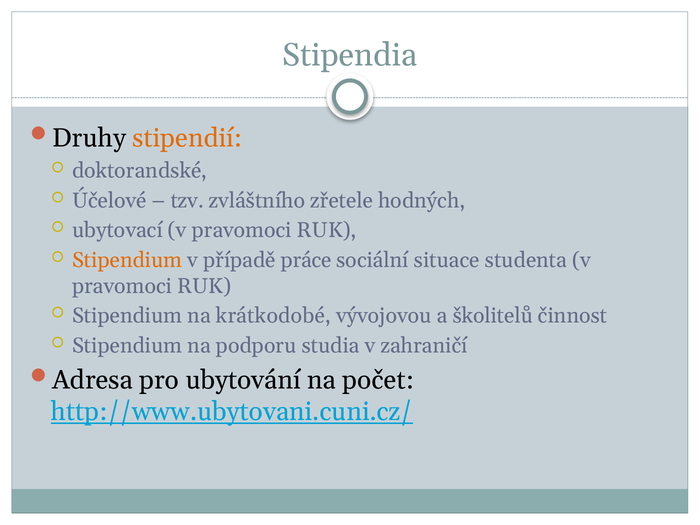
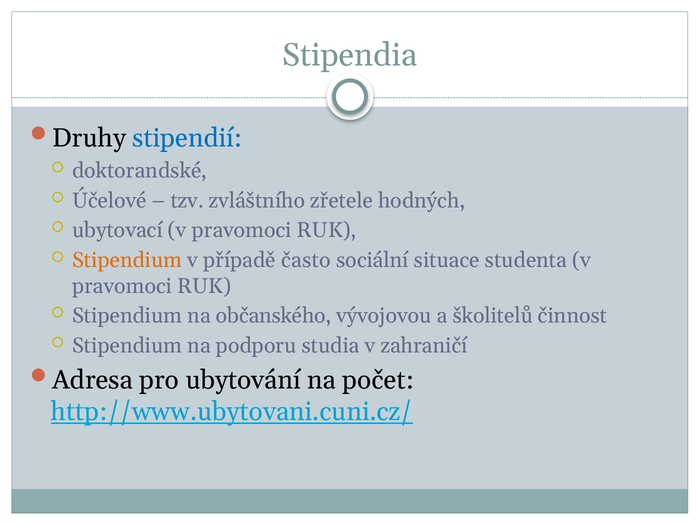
stipendií colour: orange -> blue
práce: práce -> často
krátkodobé: krátkodobé -> občanského
